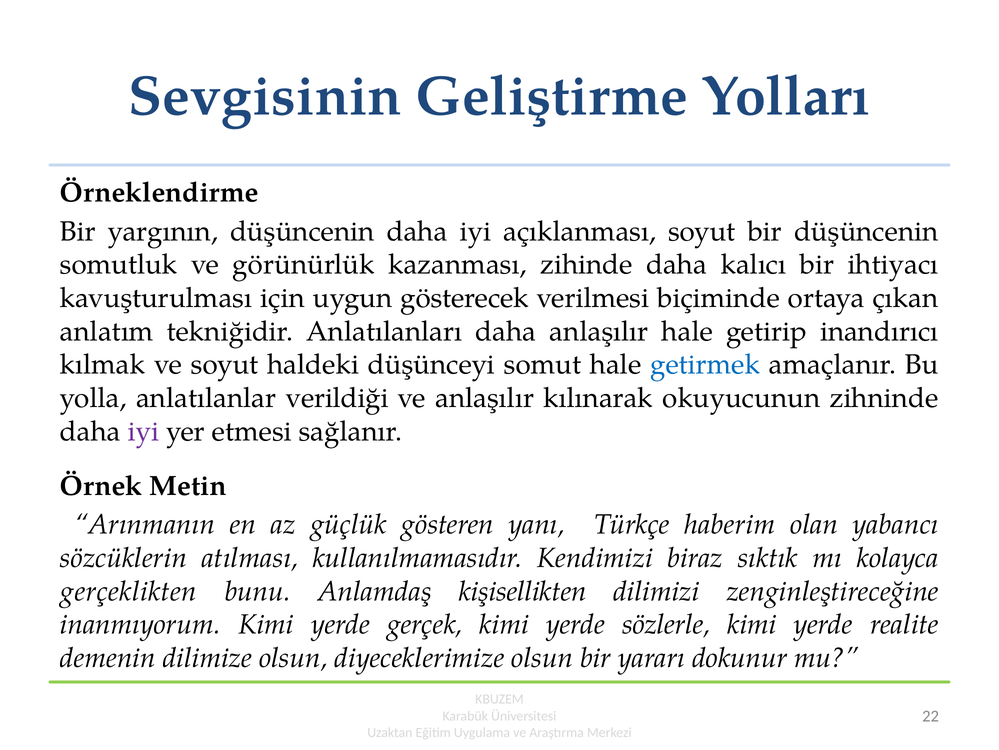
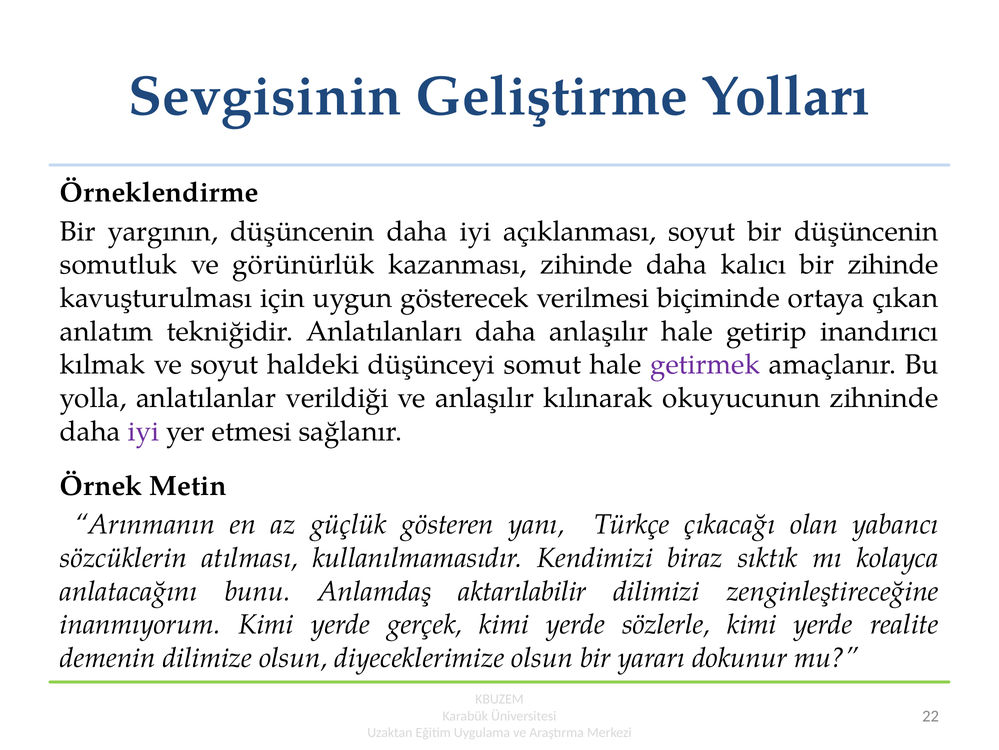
bir ihtiyacı: ihtiyacı -> zihinde
getirmek colour: blue -> purple
haberim: haberim -> çıkacağı
gerçeklikten: gerçeklikten -> anlatacağını
kişisellikten: kişisellikten -> aktarılabilir
